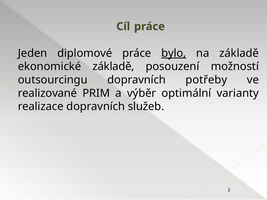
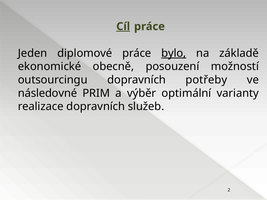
Cíl underline: none -> present
ekonomické základě: základě -> obecně
realizované: realizované -> následovné
